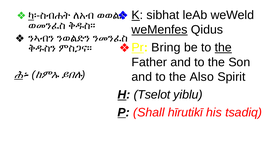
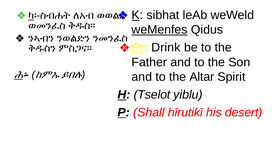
Bring: Bring -> Drink
the at (223, 48) underline: present -> none
Also: Also -> Altar
tsadiq: tsadiq -> desert
